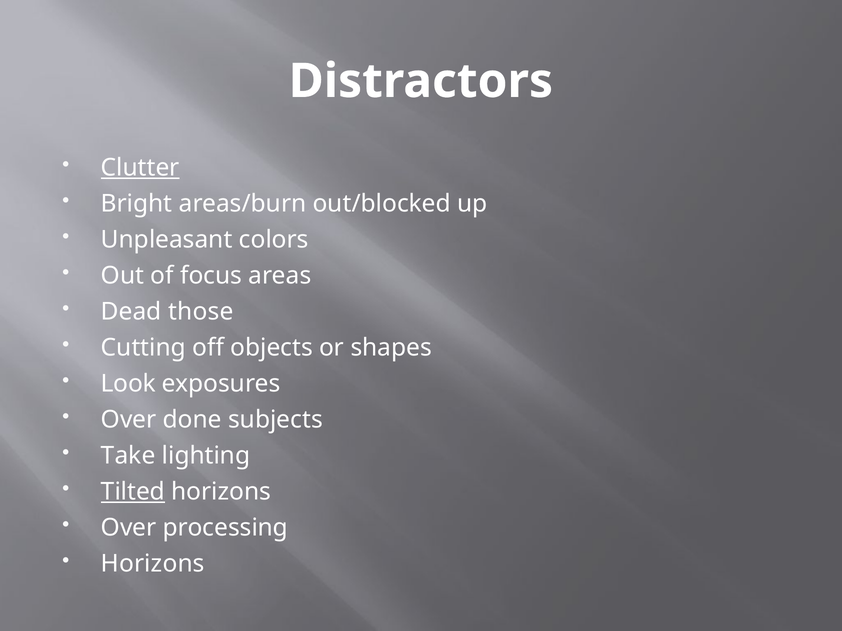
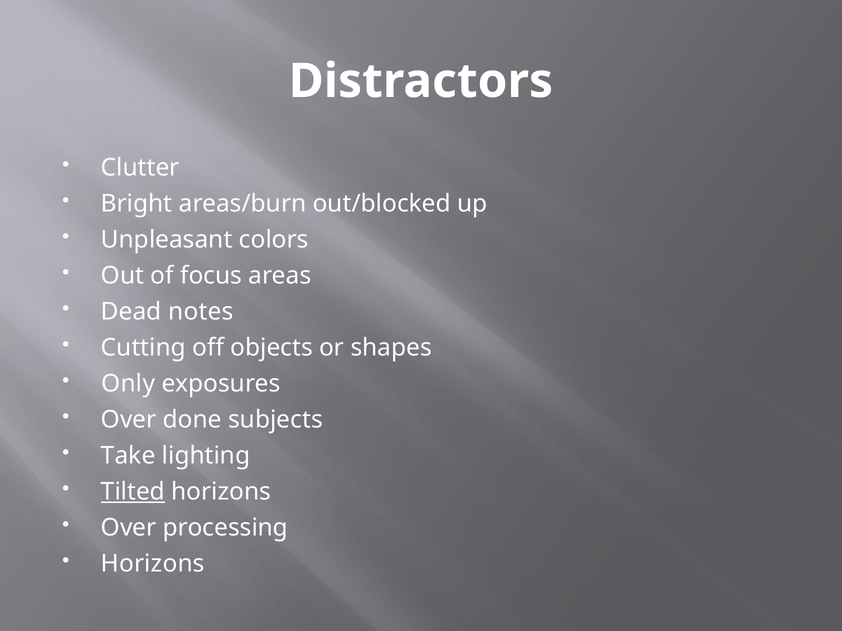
Clutter underline: present -> none
those: those -> notes
Look: Look -> Only
